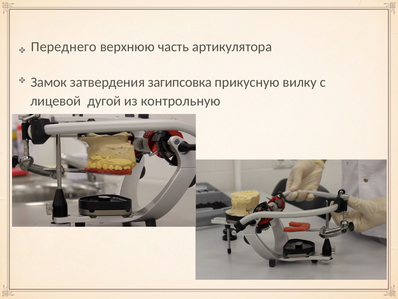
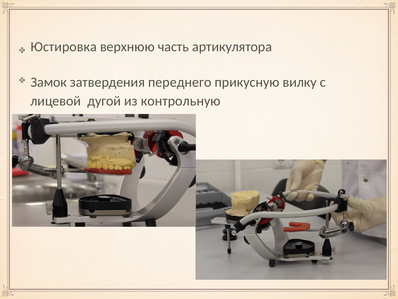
Переднего: Переднего -> Юстировка
загипсовка: загипсовка -> переднего
